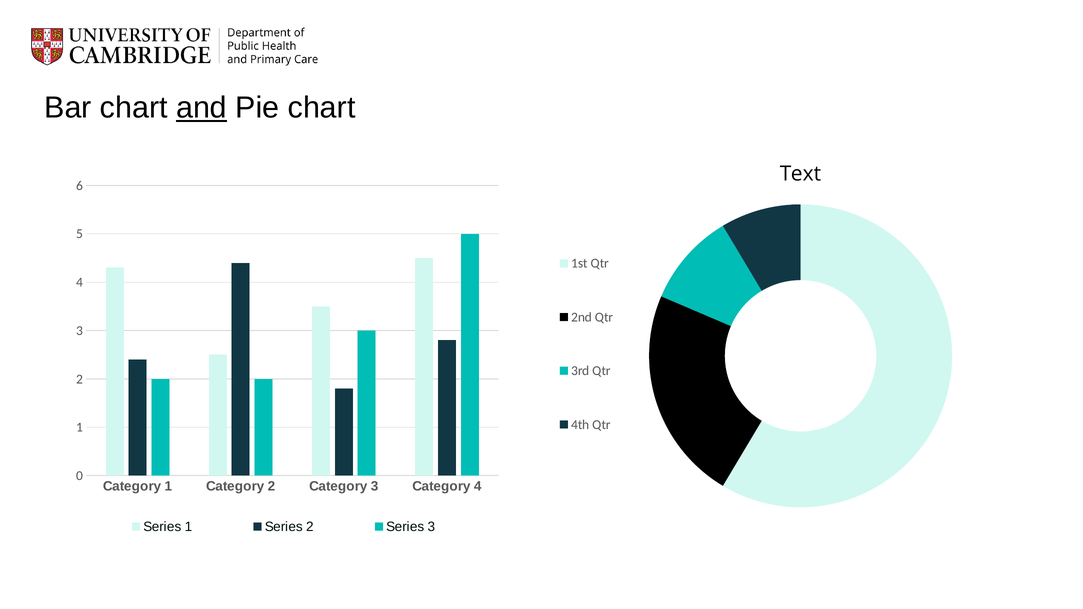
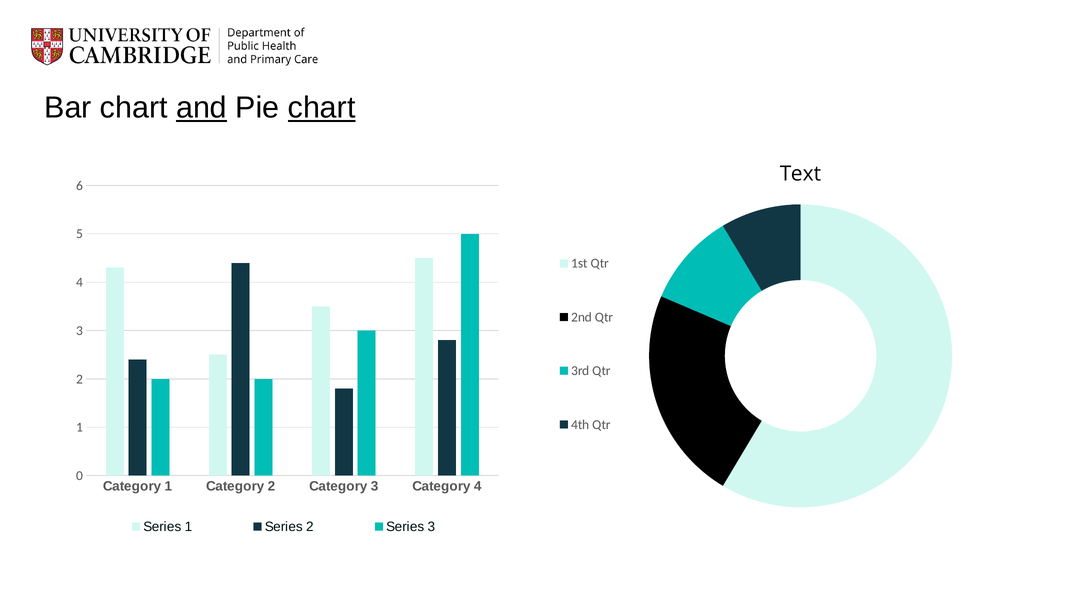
chart at (322, 108) underline: none -> present
